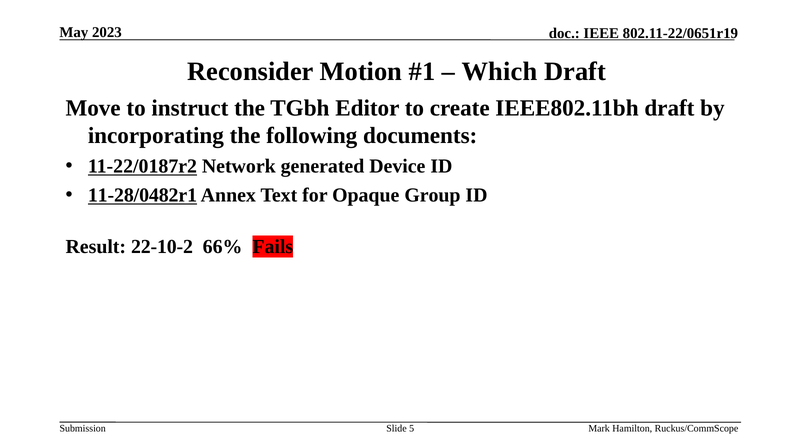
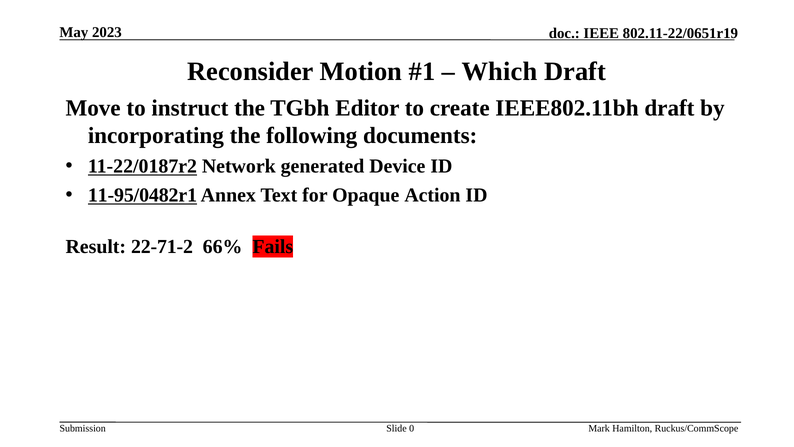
11-28/0482r1: 11-28/0482r1 -> 11-95/0482r1
Group: Group -> Action
22-10-2: 22-10-2 -> 22-71-2
5: 5 -> 0
